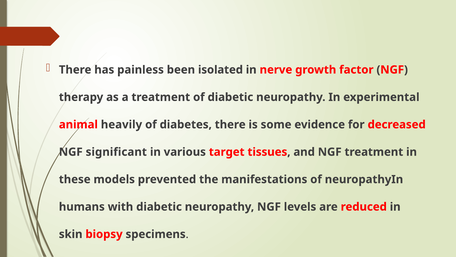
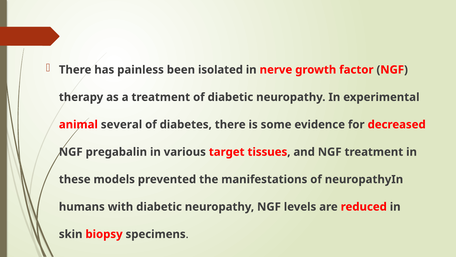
heavily: heavily -> several
significant: significant -> pregabalin
